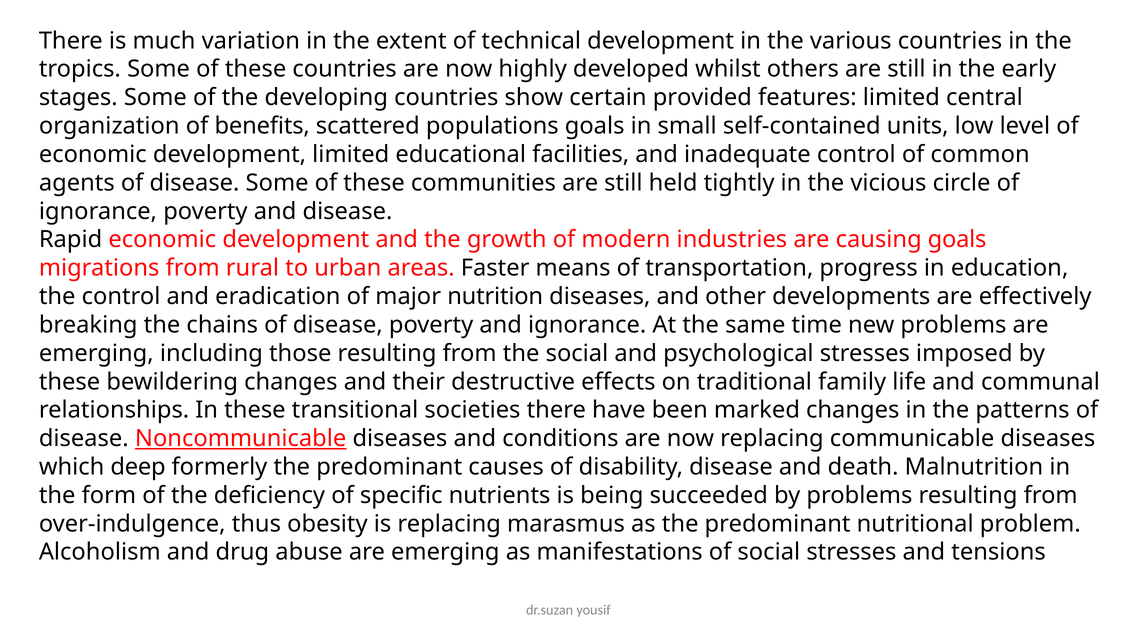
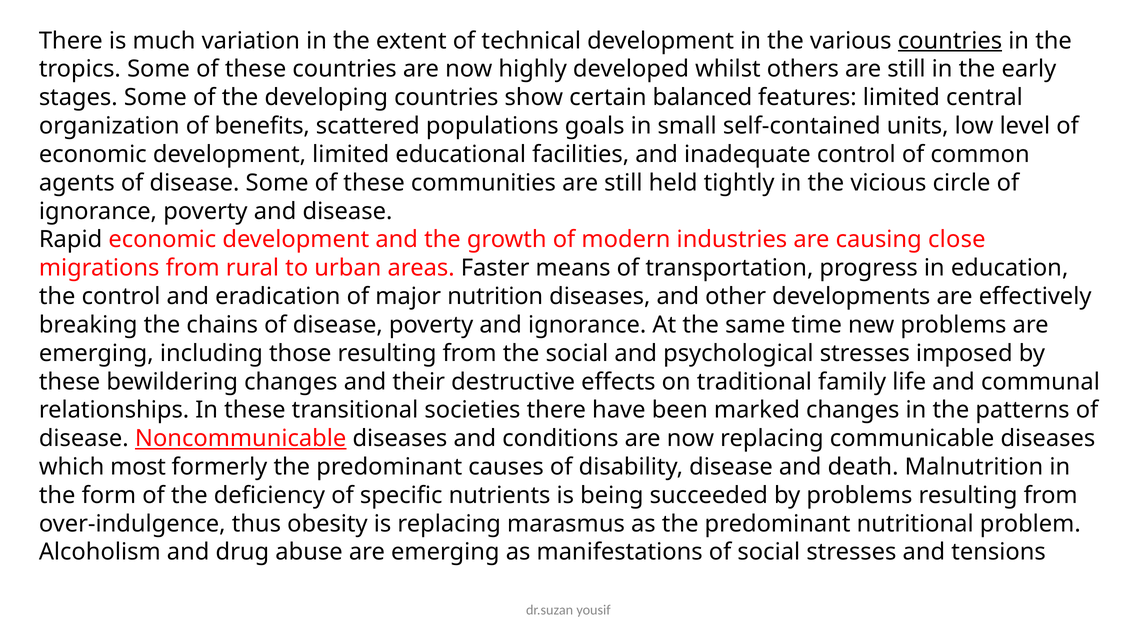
countries at (950, 41) underline: none -> present
provided: provided -> balanced
causing goals: goals -> close
deep: deep -> most
